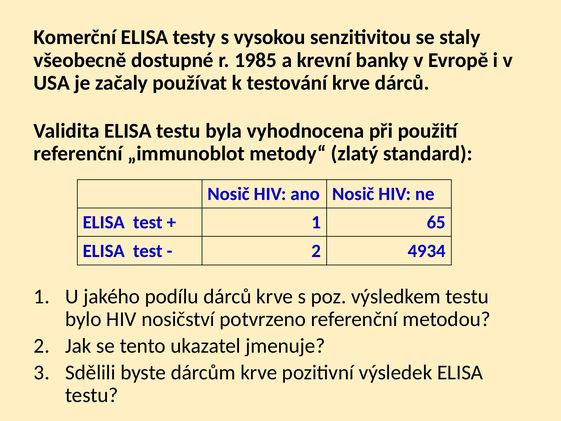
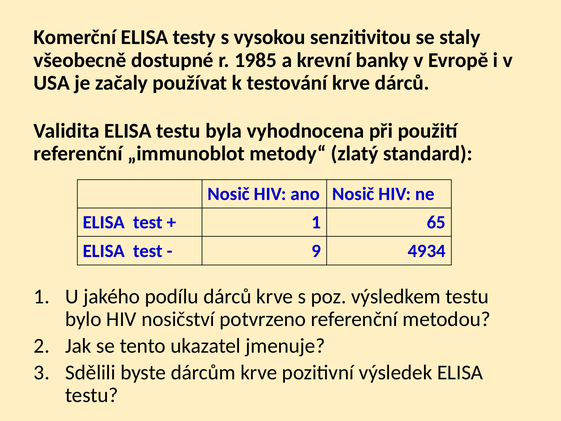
2 at (316, 251): 2 -> 9
